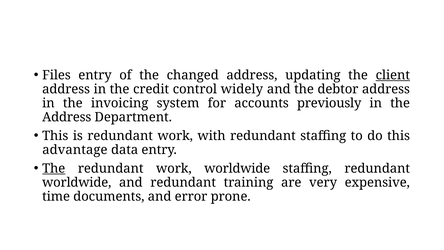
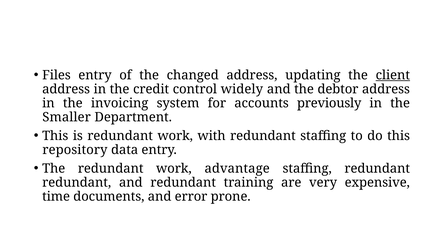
Address at (67, 117): Address -> Smaller
advantage: advantage -> repository
The at (54, 168) underline: present -> none
work worldwide: worldwide -> advantage
worldwide at (77, 182): worldwide -> redundant
